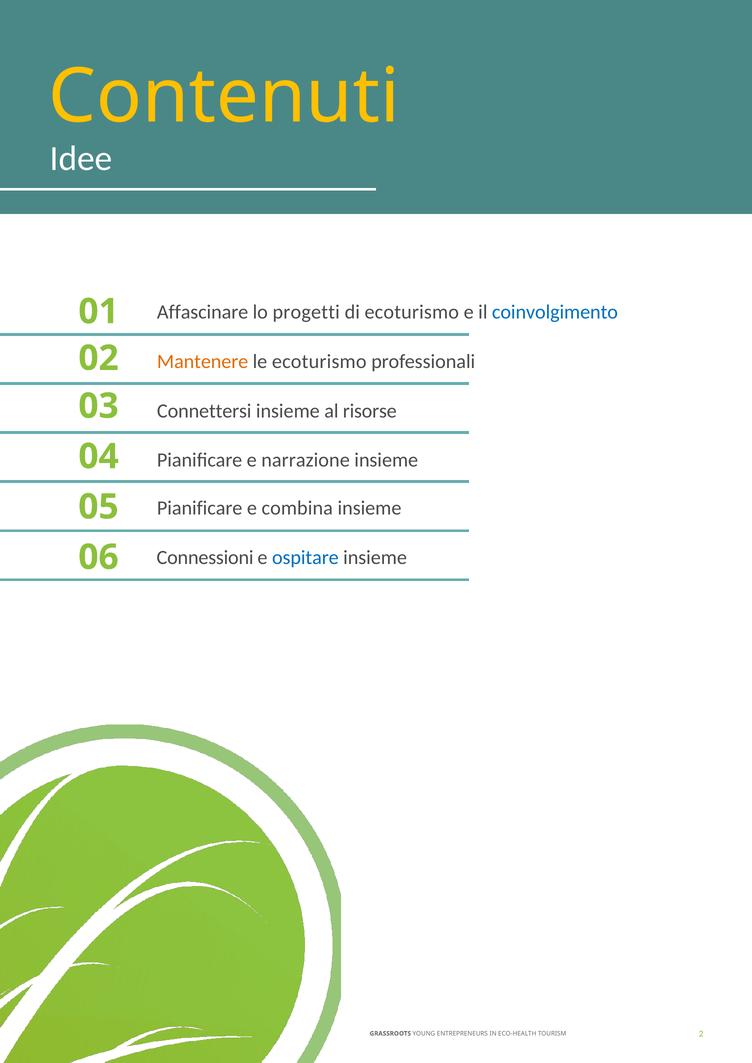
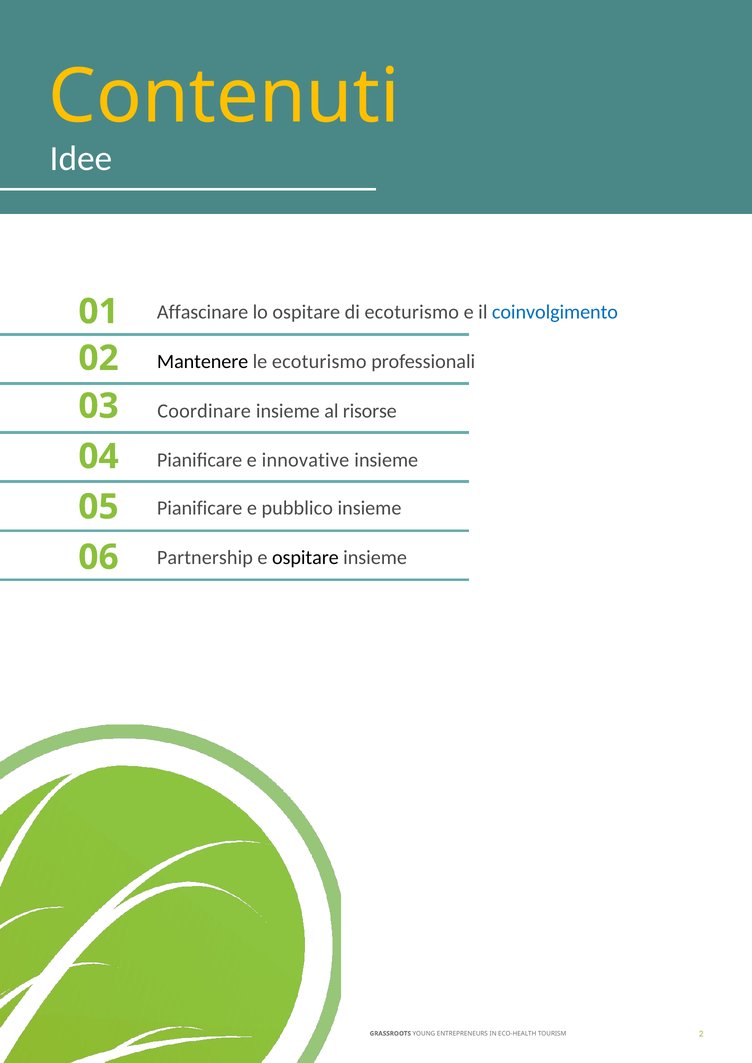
lo progetti: progetti -> ospitare
Mantenere colour: orange -> black
Connettersi: Connettersi -> Coordinare
narrazione: narrazione -> innovative
combina: combina -> pubblico
Connessioni: Connessioni -> Partnership
ospitare at (305, 558) colour: blue -> black
